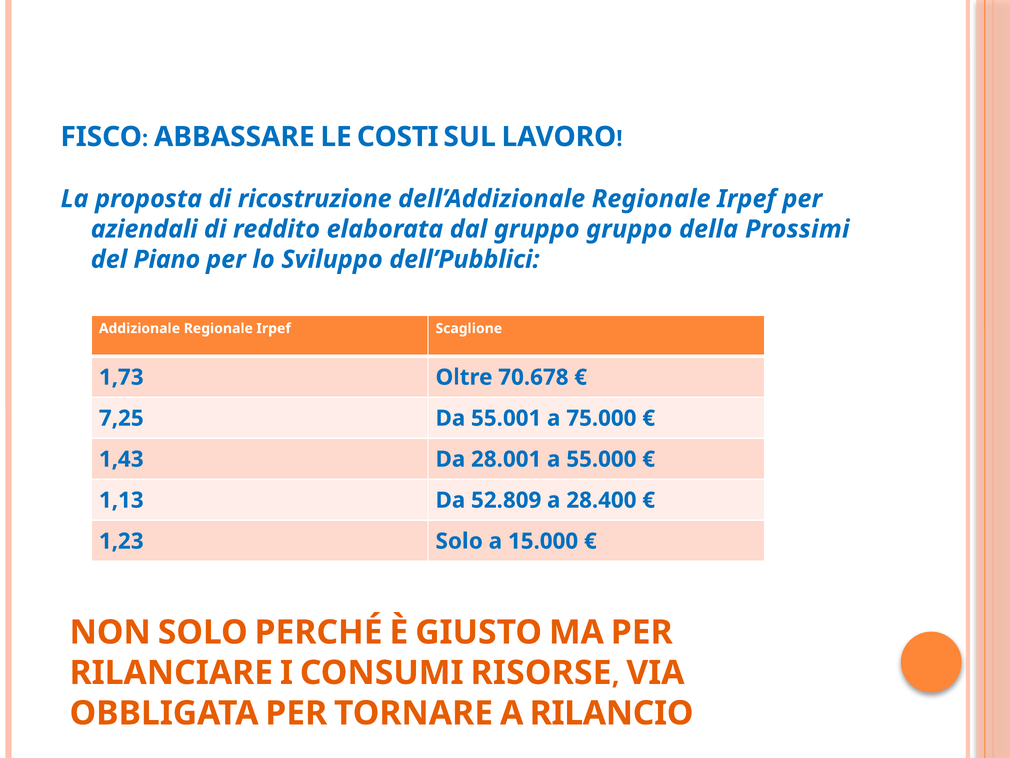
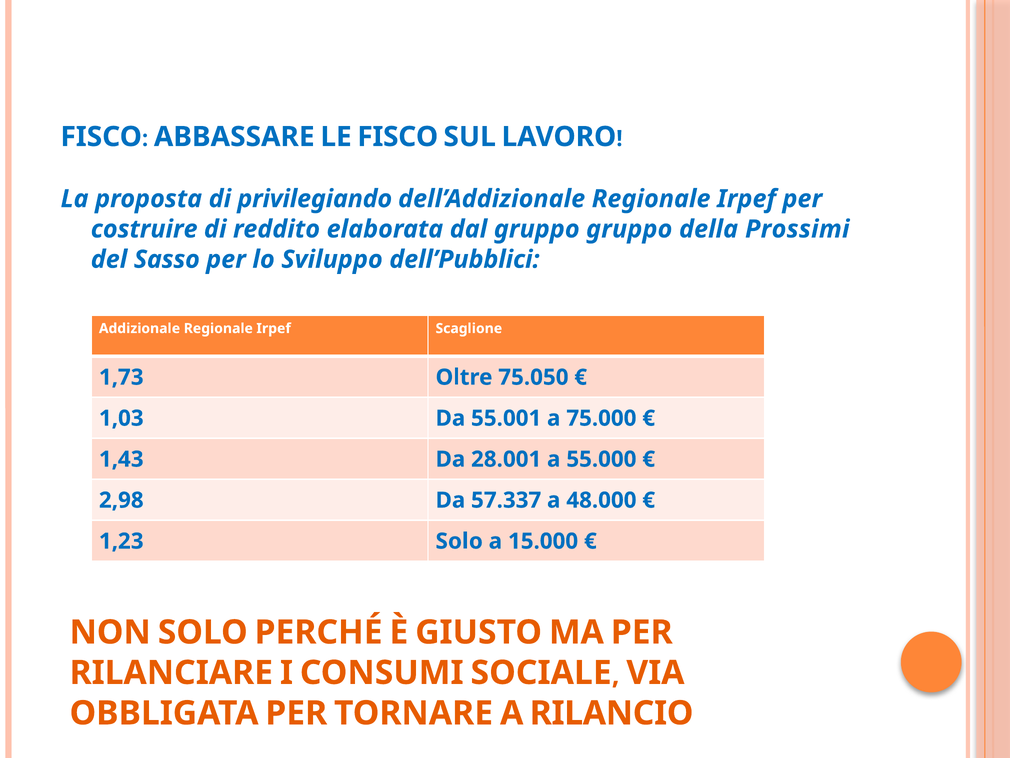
LE COSTI: COSTI -> FISCO
ricostruzione: ricostruzione -> privilegiando
aziendali: aziendali -> costruire
Piano: Piano -> Sasso
70.678: 70.678 -> 75.050
7,25: 7,25 -> 1,03
1,13: 1,13 -> 2,98
52.809: 52.809 -> 57.337
28.400: 28.400 -> 48.000
RISORSE: RISORSE -> SOCIALE
